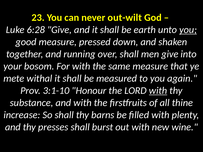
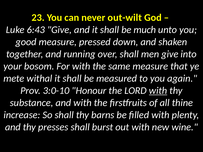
6:28: 6:28 -> 6:43
earth: earth -> much
you at (188, 30) underline: present -> none
3:1-10: 3:1-10 -> 3:0-10
